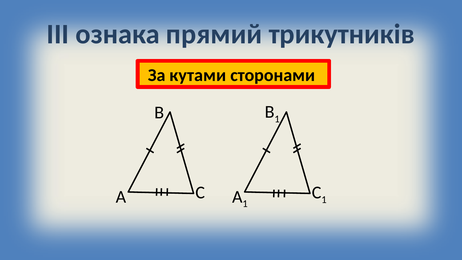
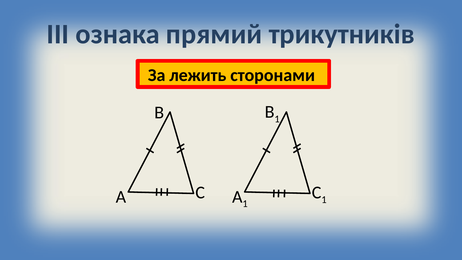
кутами: кутами -> лежить
